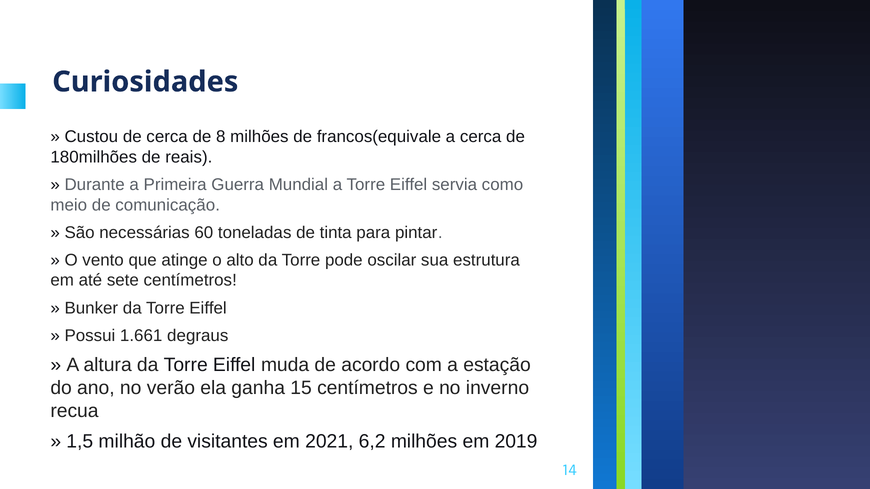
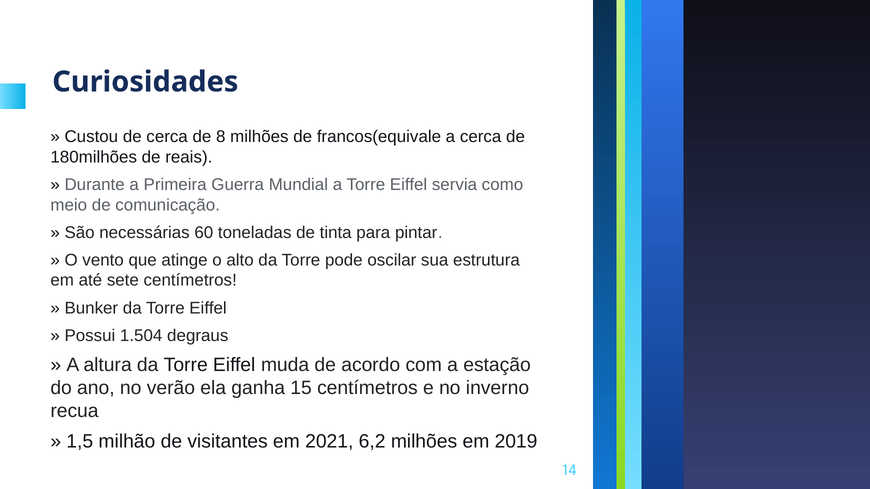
1.661: 1.661 -> 1.504
